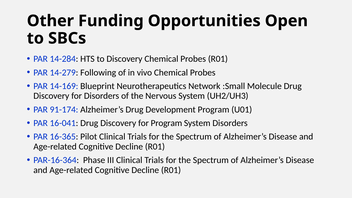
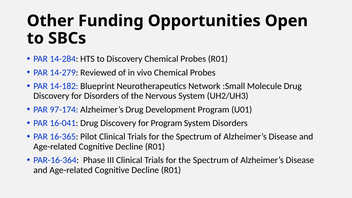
Following: Following -> Reviewed
14-169: 14-169 -> 14-182
91-174: 91-174 -> 97-174
